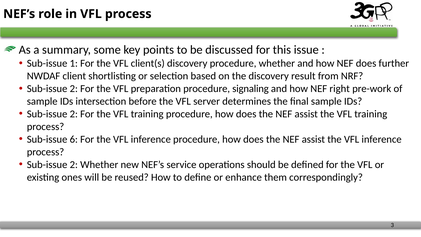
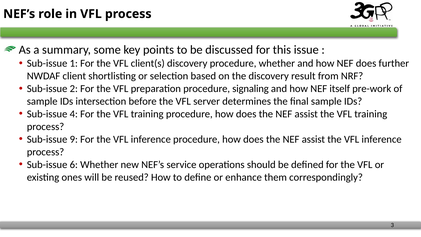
right: right -> itself
2 at (74, 114): 2 -> 4
6: 6 -> 9
2 at (74, 165): 2 -> 6
